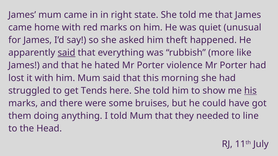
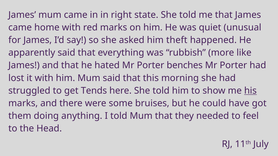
said at (66, 53) underline: present -> none
violence: violence -> benches
line: line -> feel
